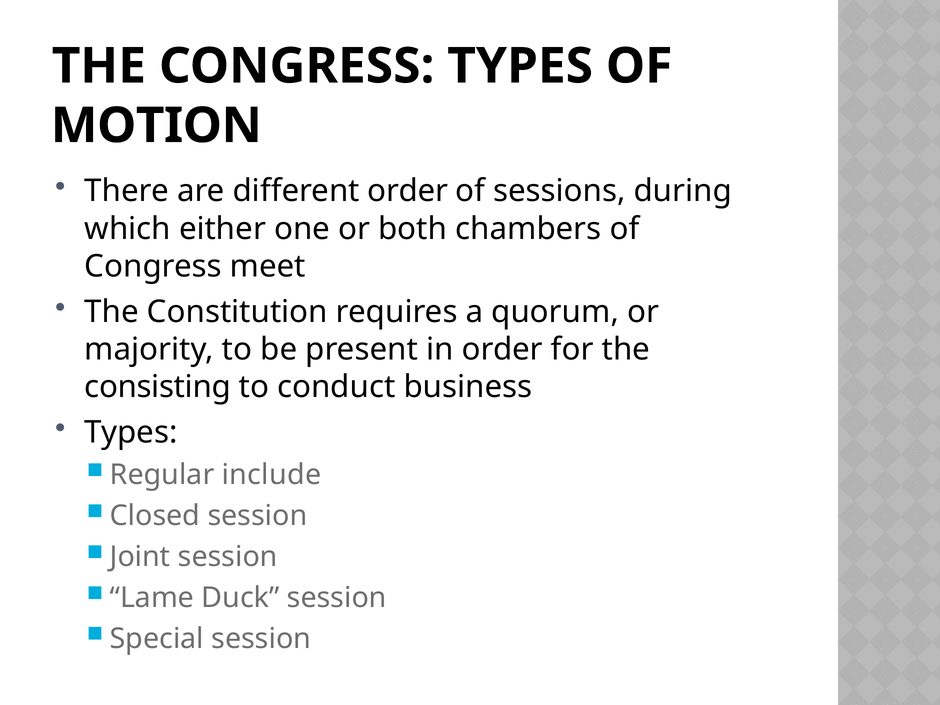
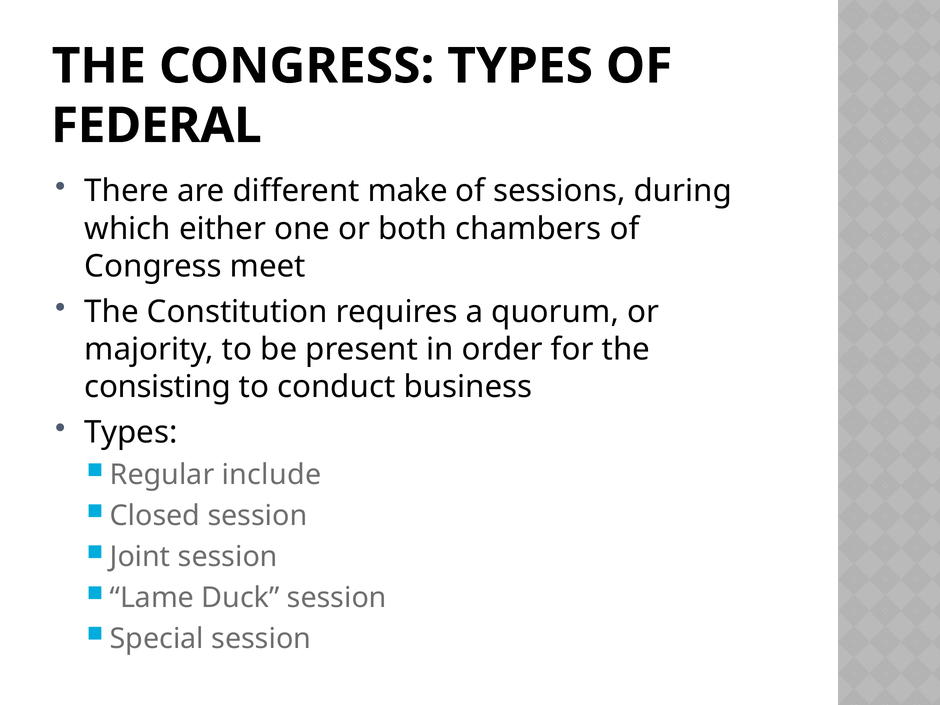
MOTION: MOTION -> FEDERAL
different order: order -> make
